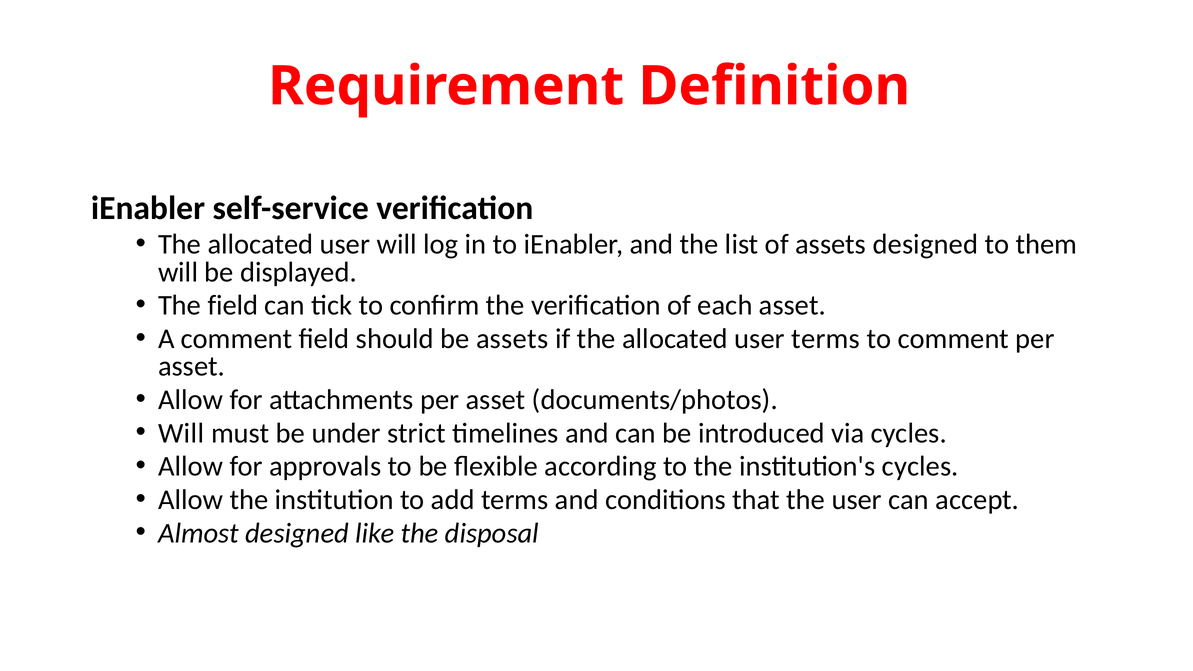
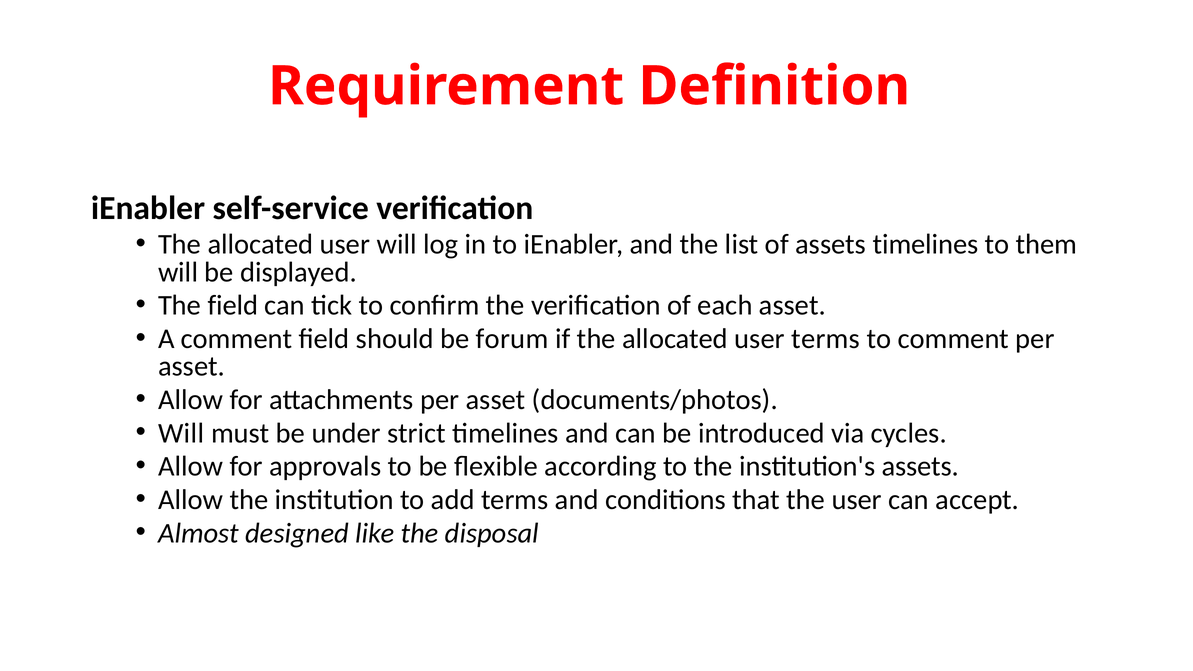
assets designed: designed -> timelines
be assets: assets -> forum
institution's cycles: cycles -> assets
